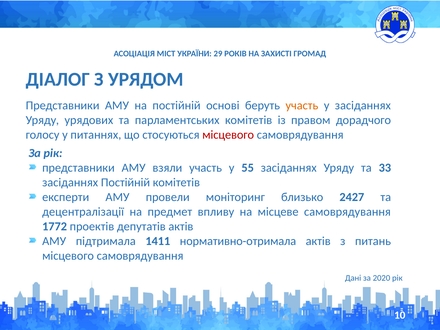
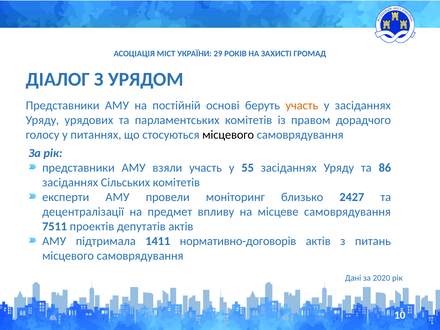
місцевого at (228, 135) colour: red -> black
33: 33 -> 86
засіданнях Постійній: Постійній -> Сільських
1772: 1772 -> 7511
нормативно-отримала: нормативно-отримала -> нормативно-договорів
